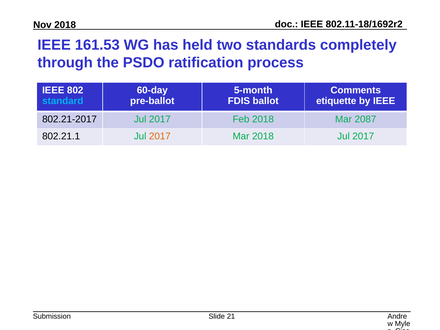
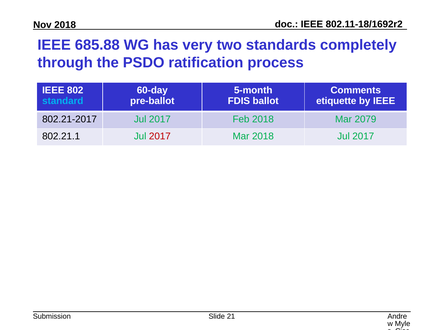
161.53: 161.53 -> 685.88
held: held -> very
2087: 2087 -> 2079
2017 at (160, 136) colour: orange -> red
